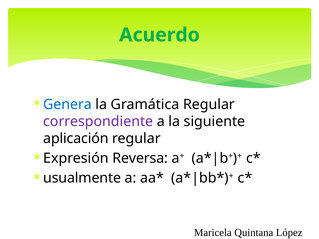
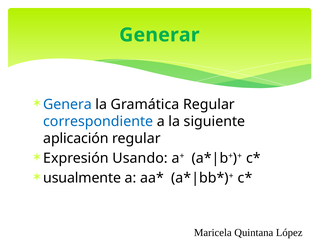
Acuerdo: Acuerdo -> Generar
correspondiente colour: purple -> blue
Reversa: Reversa -> Usando
